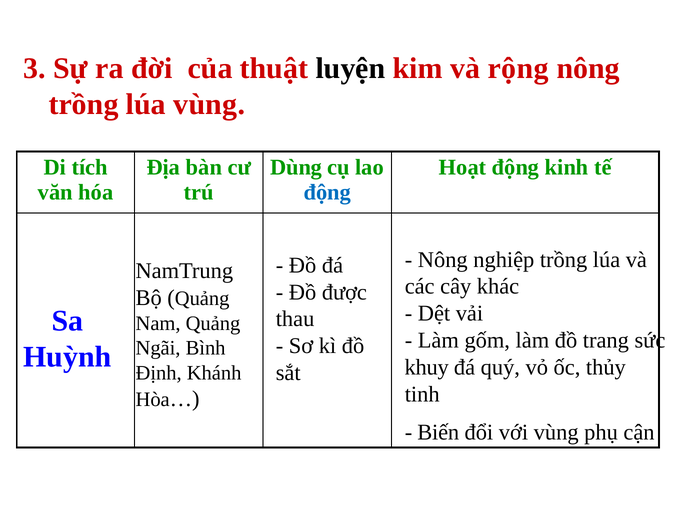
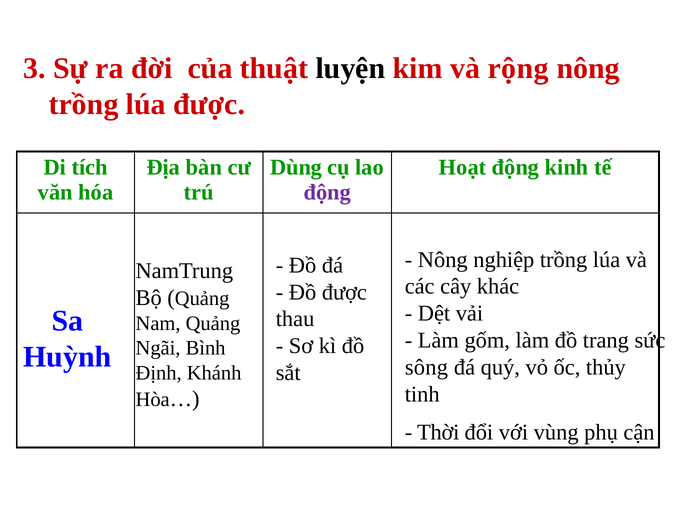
lúa vùng: vùng -> được
động at (327, 192) colour: blue -> purple
khuy: khuy -> sông
Biến: Biến -> Thời
